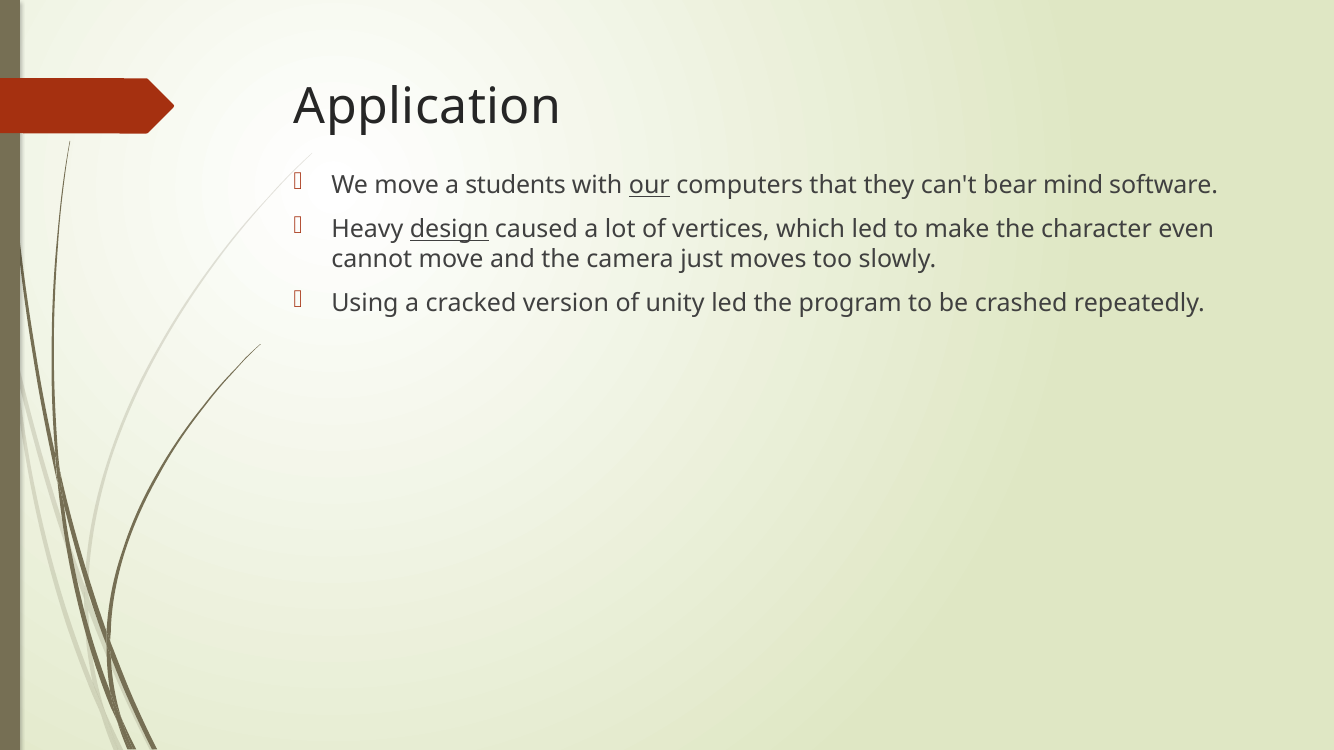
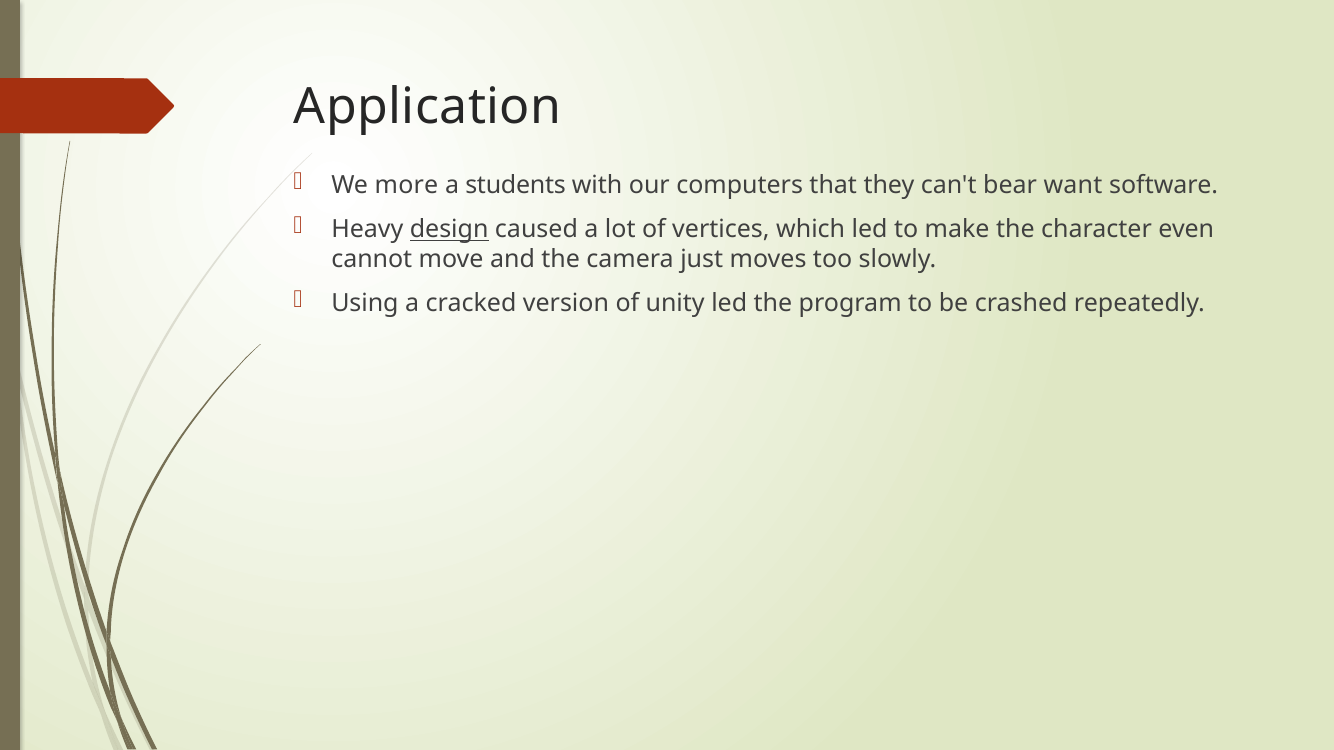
We move: move -> more
our underline: present -> none
mind: mind -> want
